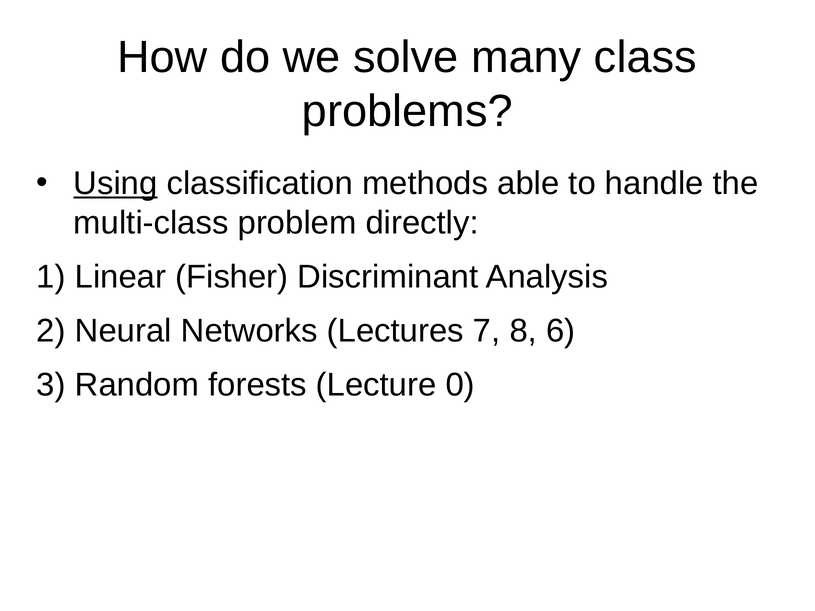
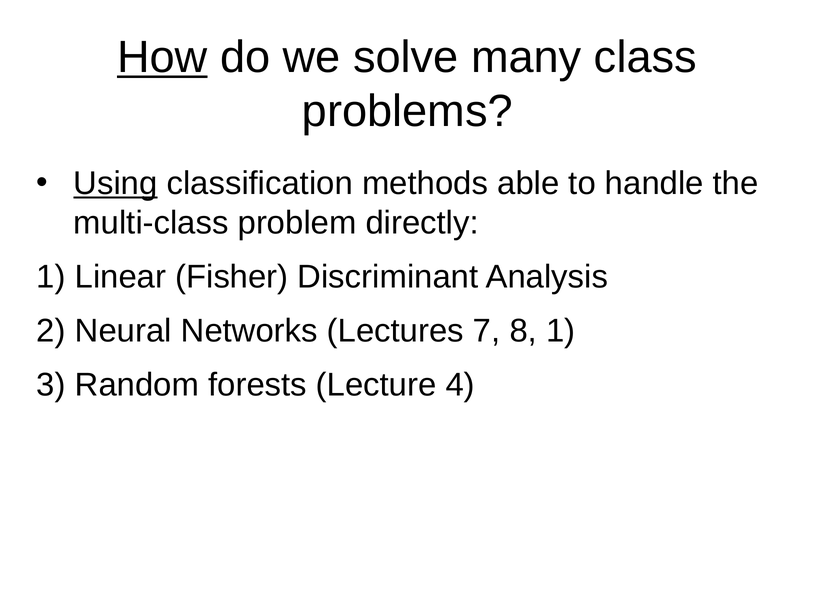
How underline: none -> present
8 6: 6 -> 1
0: 0 -> 4
